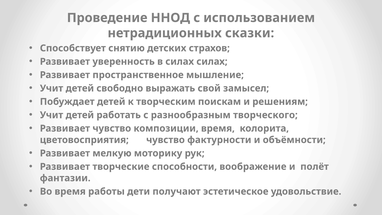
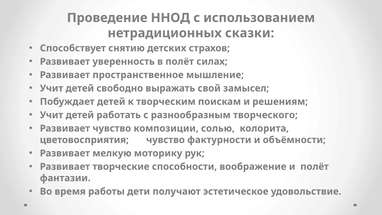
в силах: силах -> полёт
композиции время: время -> солью
